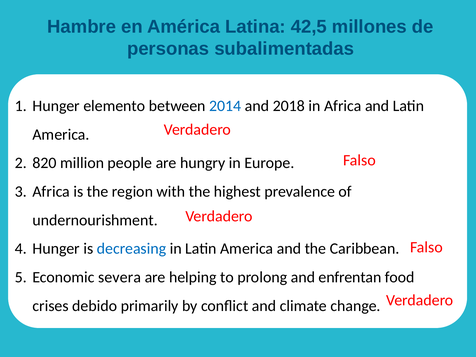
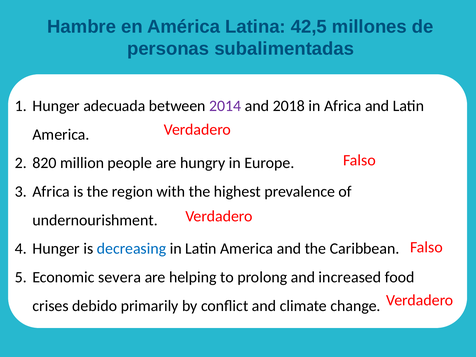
elemento: elemento -> adecuada
2014 colour: blue -> purple
enfrentan: enfrentan -> increased
